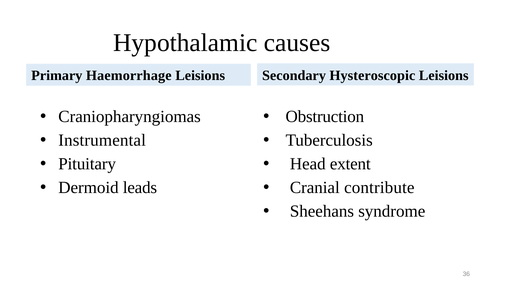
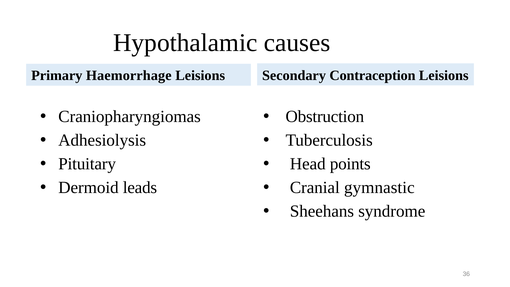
Hysteroscopic: Hysteroscopic -> Contraception
Instrumental: Instrumental -> Adhesiolysis
extent: extent -> points
contribute: contribute -> gymnastic
